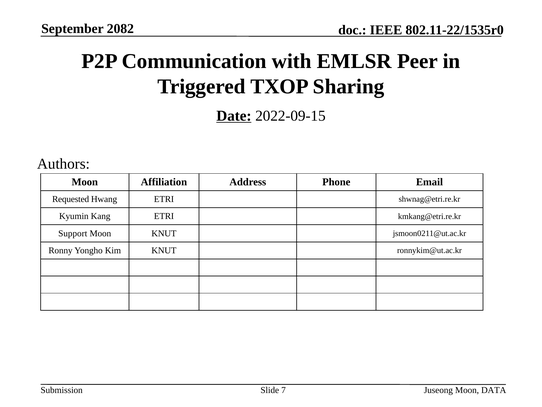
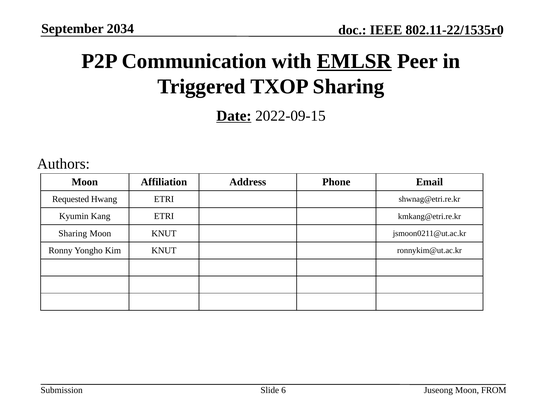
2082: 2082 -> 2034
EMLSR underline: none -> present
Support at (73, 233): Support -> Sharing
7: 7 -> 6
DATA: DATA -> FROM
